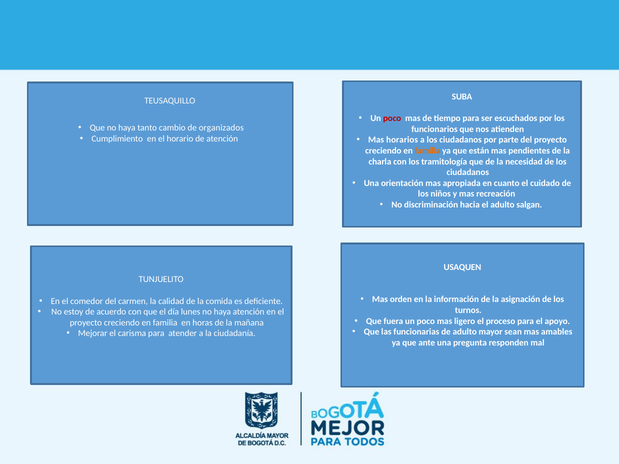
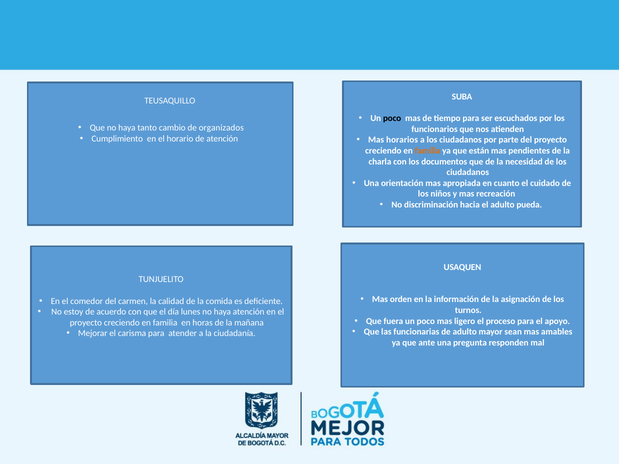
poco at (392, 118) colour: red -> black
tramitología: tramitología -> documentos
salgan: salgan -> pueda
